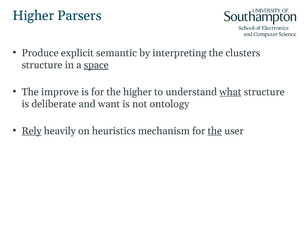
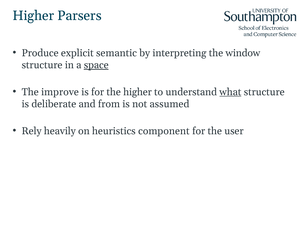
clusters: clusters -> window
want: want -> from
ontology: ontology -> assumed
Rely underline: present -> none
mechanism: mechanism -> component
the at (215, 131) underline: present -> none
